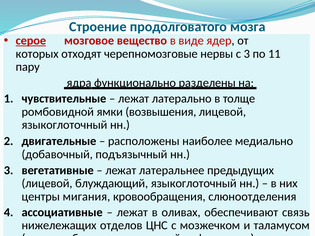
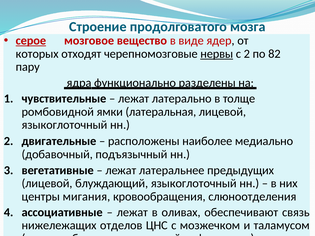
нервы underline: none -> present
с 3: 3 -> 2
11: 11 -> 82
возвышения: возвышения -> латеральная
